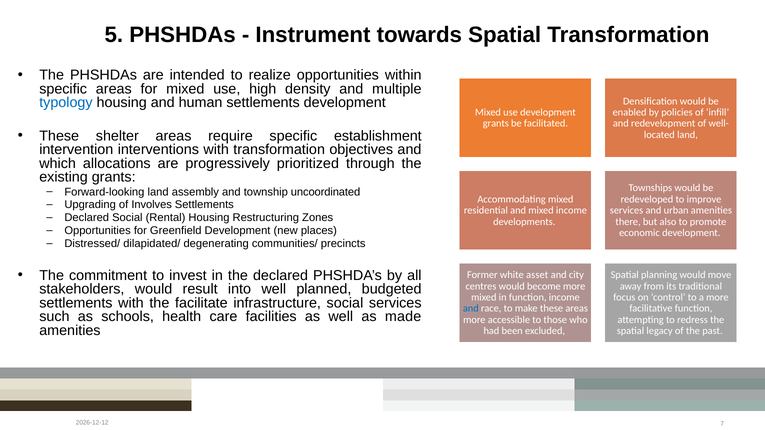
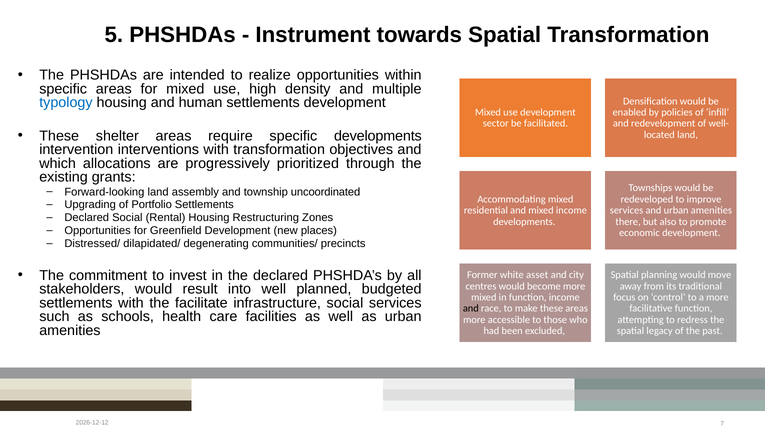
grants at (496, 124): grants -> sector
specific establishment: establishment -> developments
Involves: Involves -> Portfolio
and at (471, 309) colour: blue -> black
as made: made -> urban
